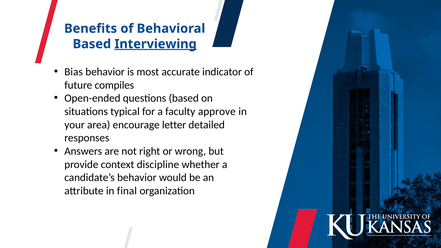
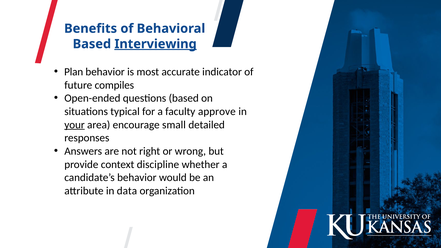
Bias: Bias -> Plan
your underline: none -> present
letter: letter -> small
final: final -> data
